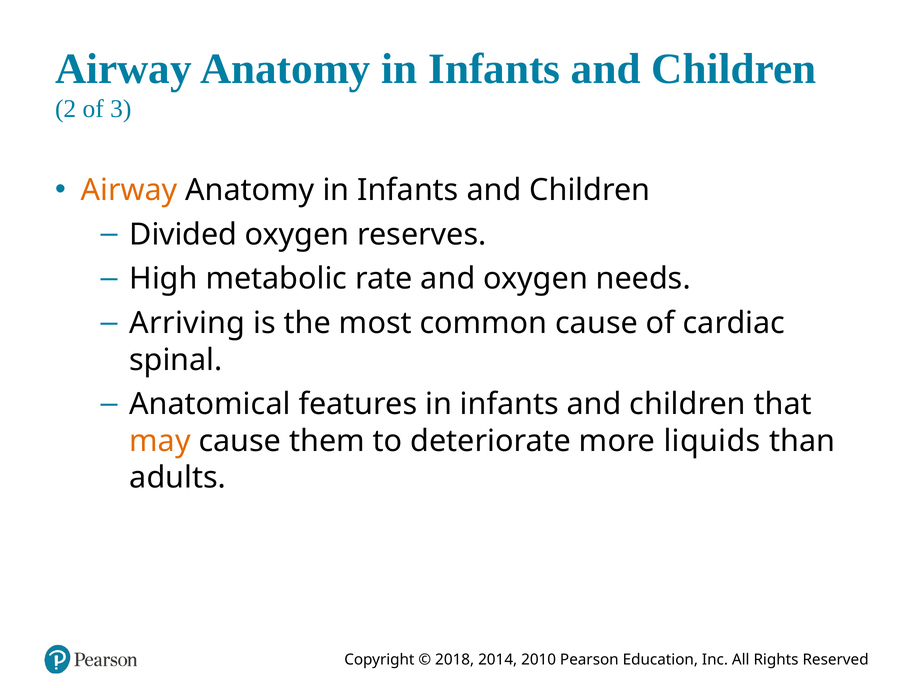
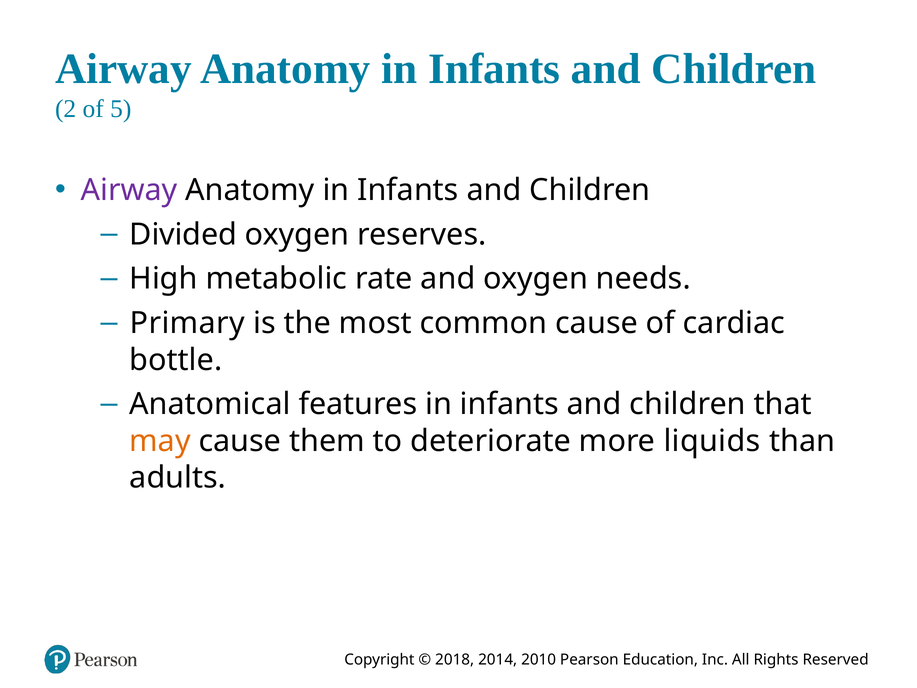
3: 3 -> 5
Airway at (129, 190) colour: orange -> purple
Arriving: Arriving -> Primary
spinal: spinal -> bottle
